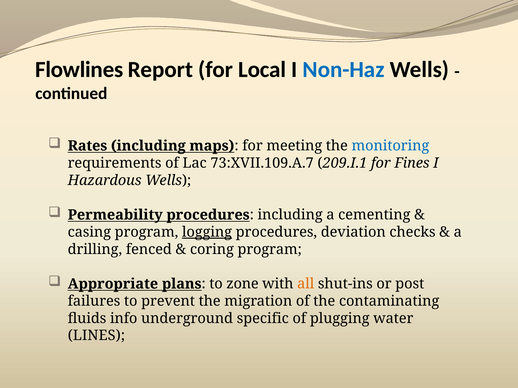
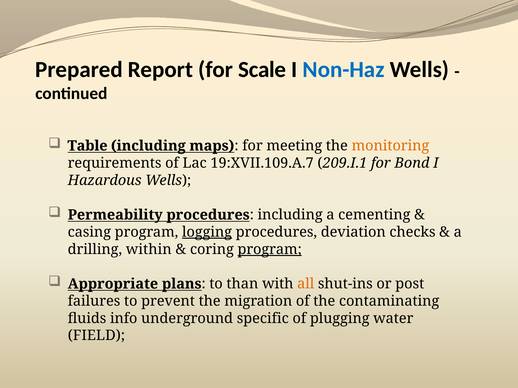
Flowlines: Flowlines -> Prepared
Local: Local -> Scale
Rates: Rates -> Table
monitoring colour: blue -> orange
73:XVII.109.A.7: 73:XVII.109.A.7 -> 19:XVII.109.A.7
Fines: Fines -> Bond
fenced: fenced -> within
program at (270, 250) underline: none -> present
zone: zone -> than
LINES: LINES -> FIELD
